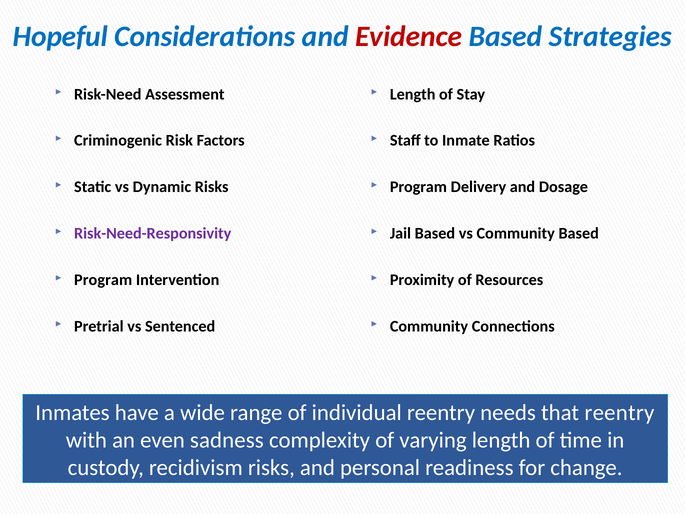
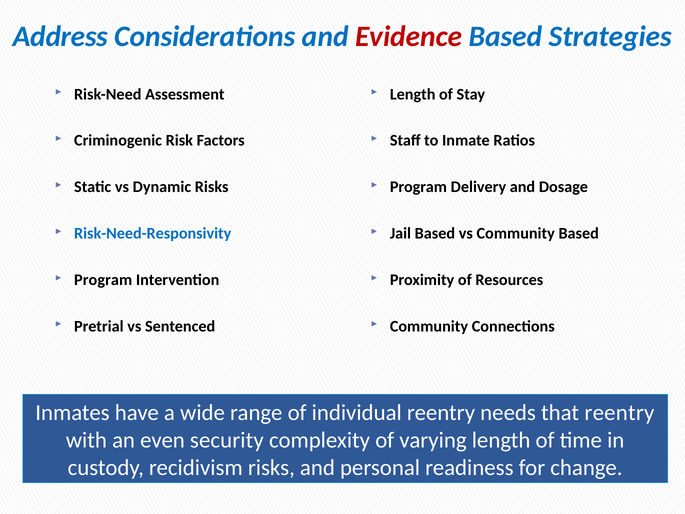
Hopeful: Hopeful -> Address
Risk-Need-Responsivity colour: purple -> blue
sadness: sadness -> security
